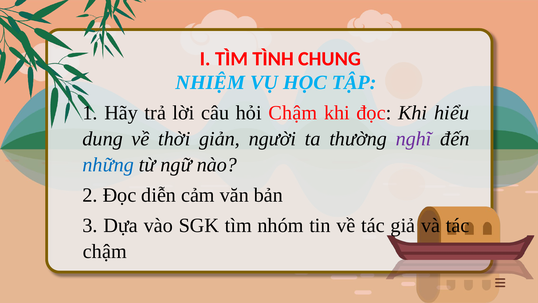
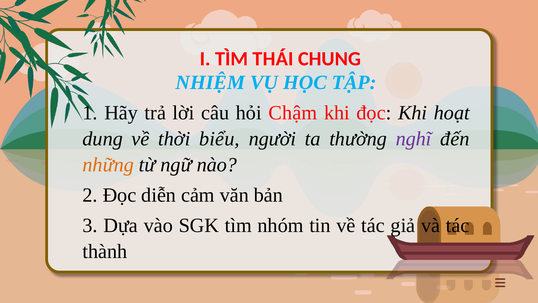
TÌNH: TÌNH -> THÁI
hiểu: hiểu -> hoạt
giản: giản -> biểu
những colour: blue -> orange
chậm at (105, 251): chậm -> thành
